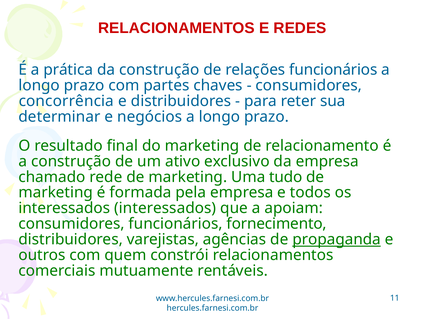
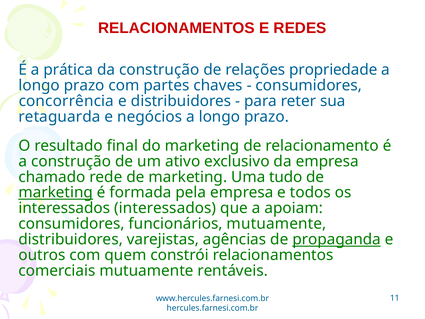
relações funcionários: funcionários -> propriedade
determinar: determinar -> retaguarda
marketing at (56, 192) underline: none -> present
funcionários fornecimento: fornecimento -> mutuamente
